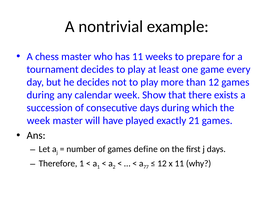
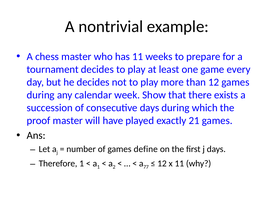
week at (39, 120): week -> proof
